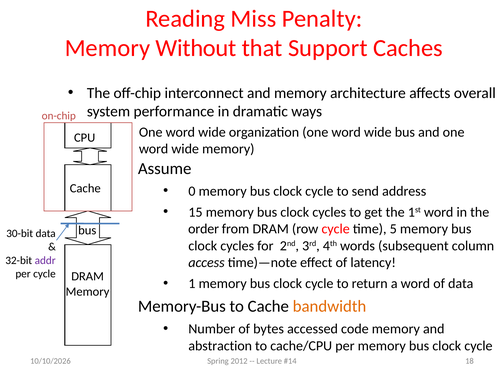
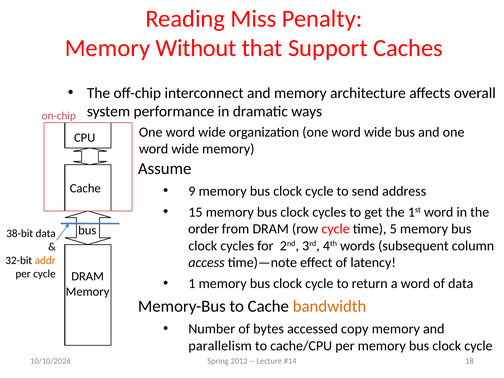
0: 0 -> 9
30-bit: 30-bit -> 38-bit
addr colour: purple -> orange
code: code -> copy
abstraction: abstraction -> parallelism
